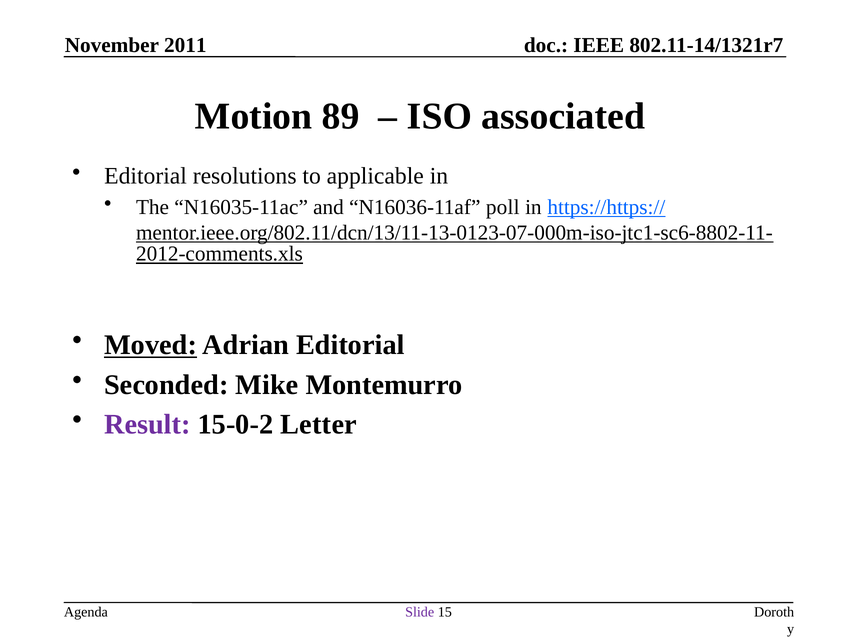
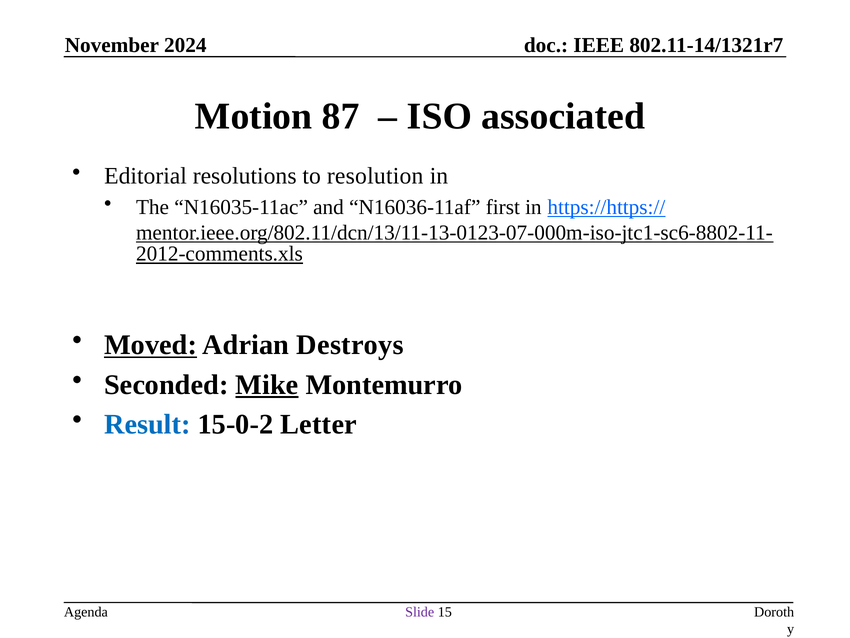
2011: 2011 -> 2024
89: 89 -> 87
applicable: applicable -> resolution
poll: poll -> first
Adrian Editorial: Editorial -> Destroys
Mike underline: none -> present
Result colour: purple -> blue
